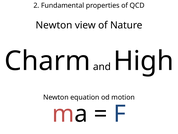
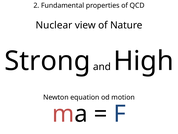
Newton at (54, 25): Newton -> Nuclear
Charm: Charm -> Strong
